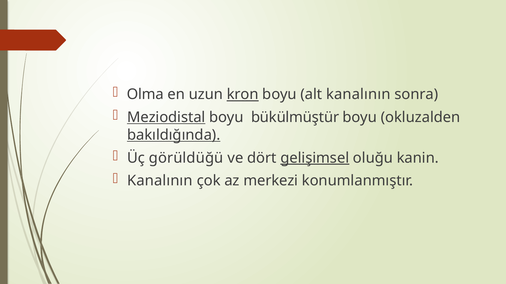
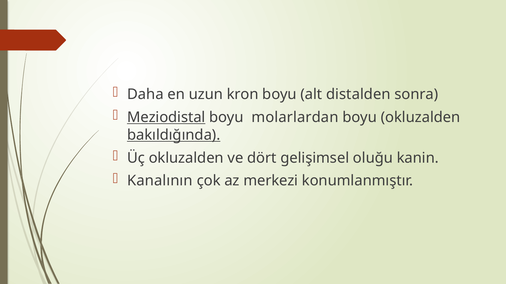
Olma: Olma -> Daha
kron underline: present -> none
alt kanalının: kanalının -> distalden
bükülmüştür: bükülmüştür -> molarlardan
Üç görüldüğü: görüldüğü -> okluzalden
gelişimsel underline: present -> none
